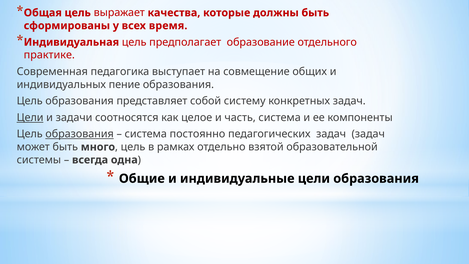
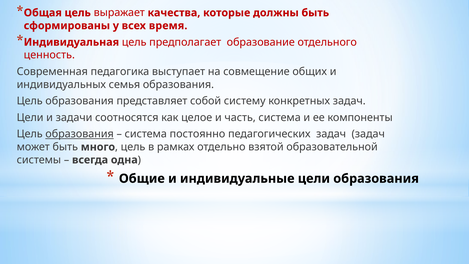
практике: практике -> ценность
пение: пение -> семья
Цели at (30, 117) underline: present -> none
